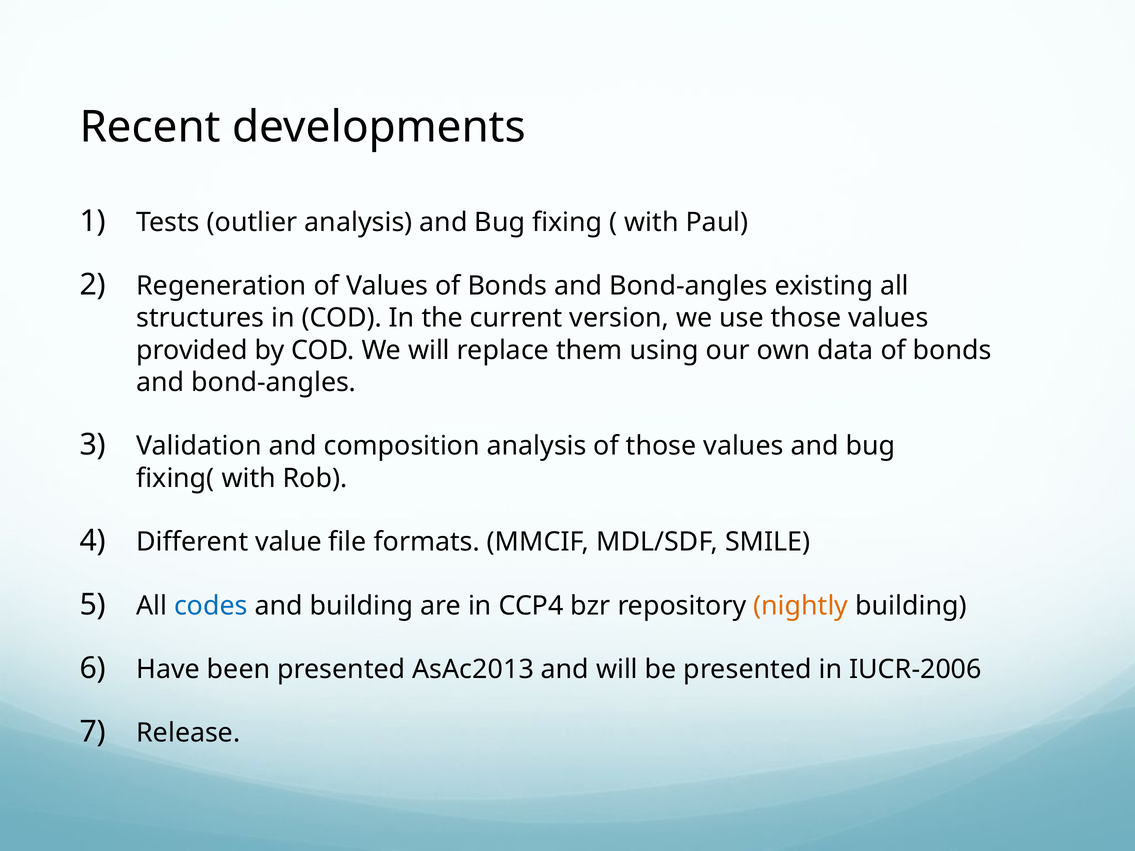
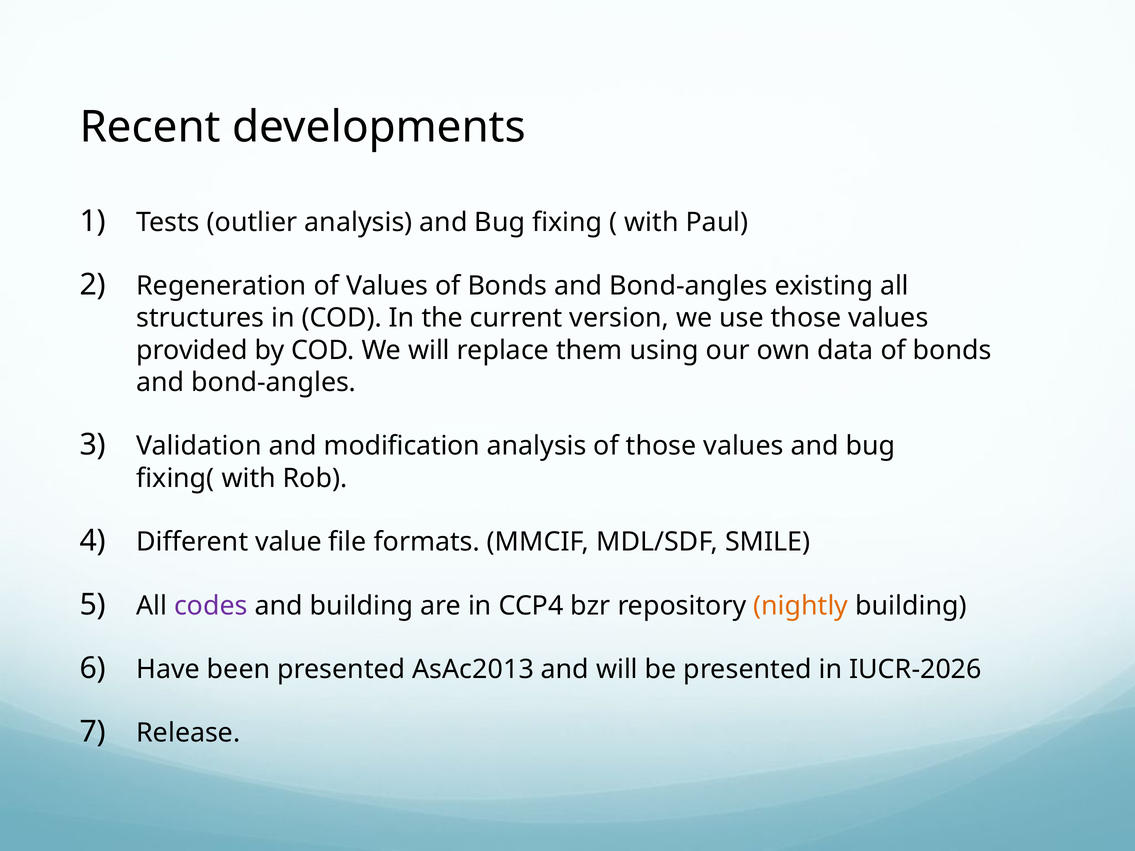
composition: composition -> modification
codes colour: blue -> purple
IUCR-2006: IUCR-2006 -> IUCR-2026
